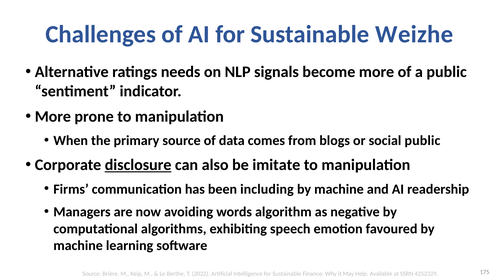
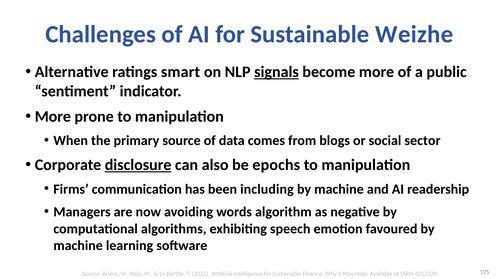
needs: needs -> smart
signals underline: none -> present
social public: public -> sector
imitate: imitate -> epochs
